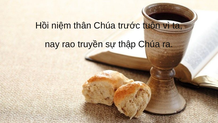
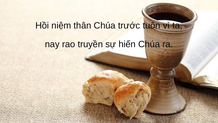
thập: thập -> hiến
